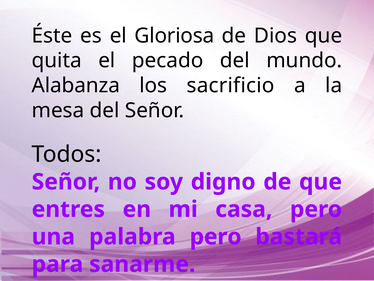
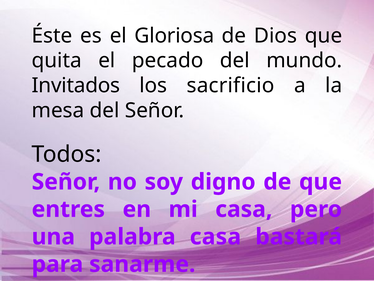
Alabanza: Alabanza -> Invitados
palabra pero: pero -> casa
